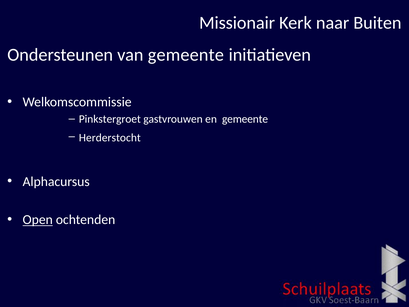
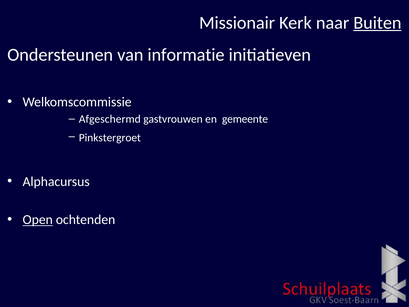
Buiten underline: none -> present
van gemeente: gemeente -> informatie
Pinkstergroet: Pinkstergroet -> Afgeschermd
Herderstocht: Herderstocht -> Pinkstergroet
